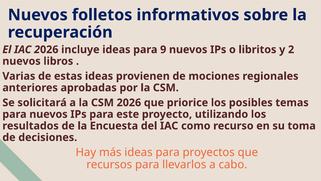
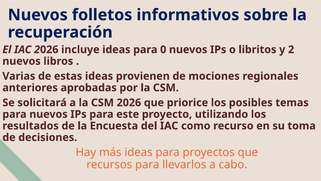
9: 9 -> 0
